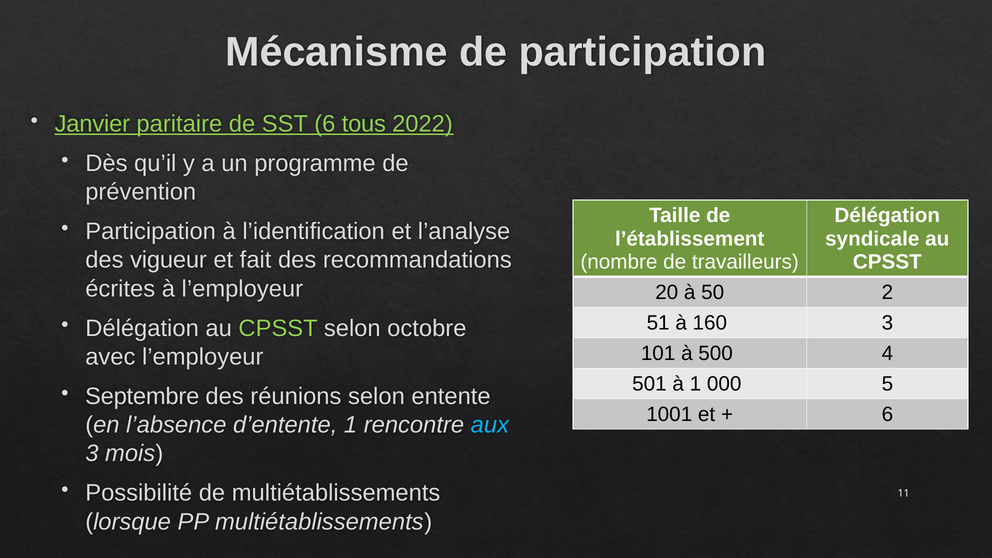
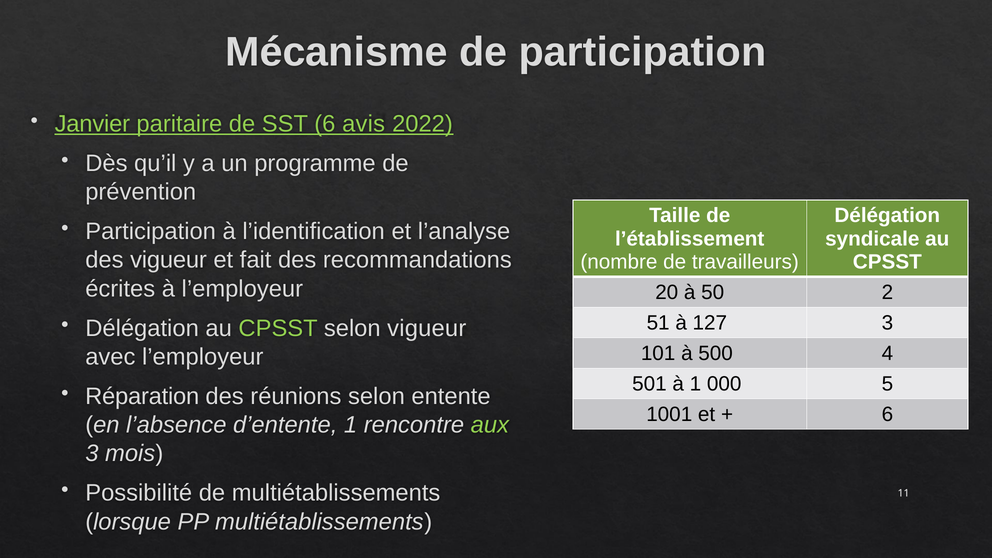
tous: tous -> avis
160: 160 -> 127
selon octobre: octobre -> vigueur
Septembre: Septembre -> Réparation
aux colour: light blue -> light green
